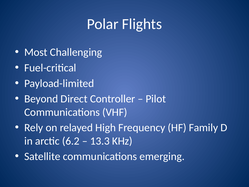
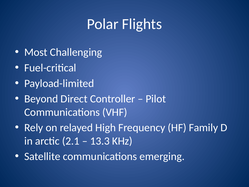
6.2: 6.2 -> 2.1
